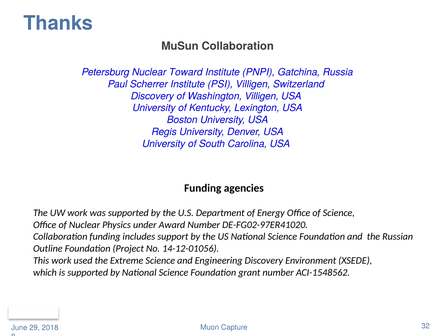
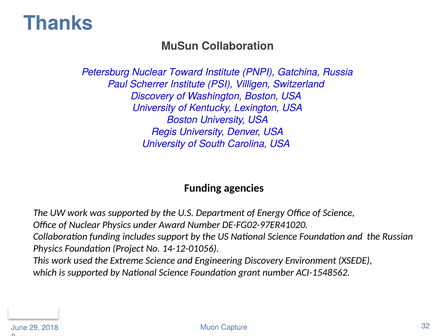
Washington Villigen: Villigen -> Boston
Outline at (48, 249): Outline -> Physics
